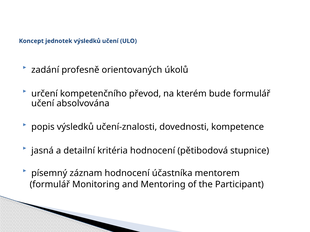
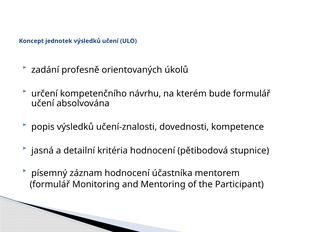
převod: převod -> návrhu
